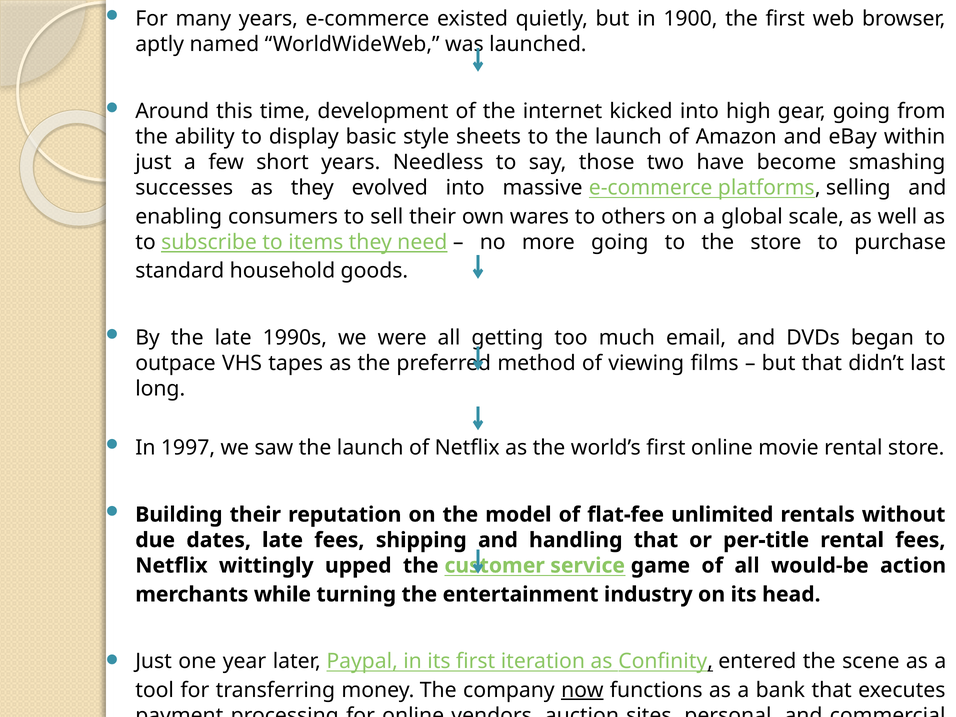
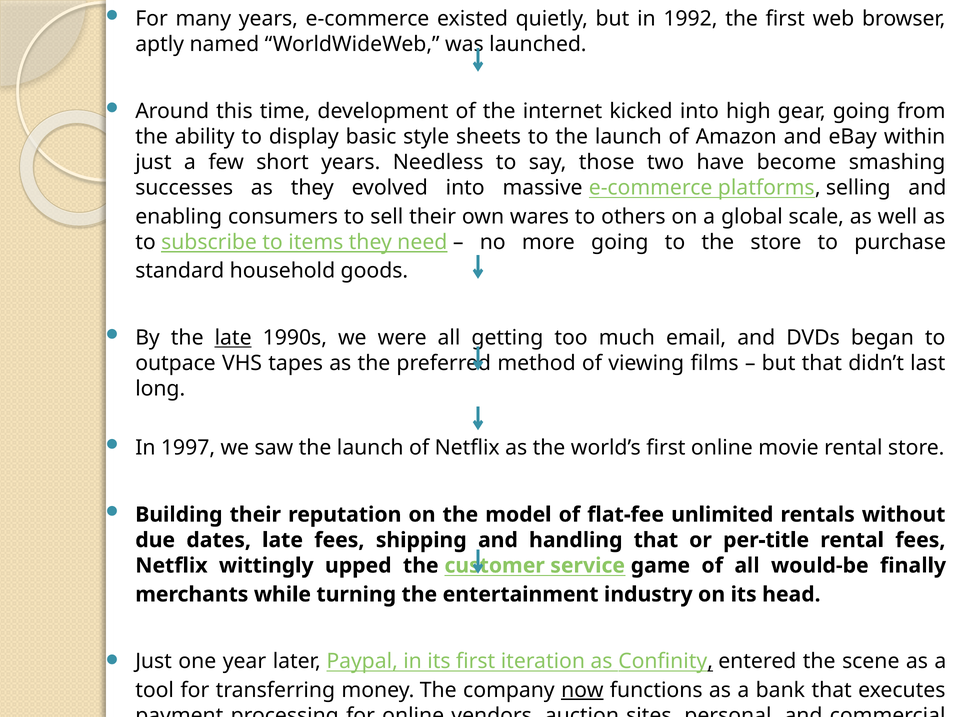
1900: 1900 -> 1992
late at (233, 338) underline: none -> present
action: action -> finally
